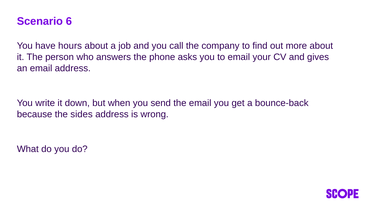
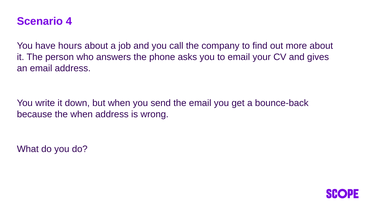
6: 6 -> 4
the sides: sides -> when
